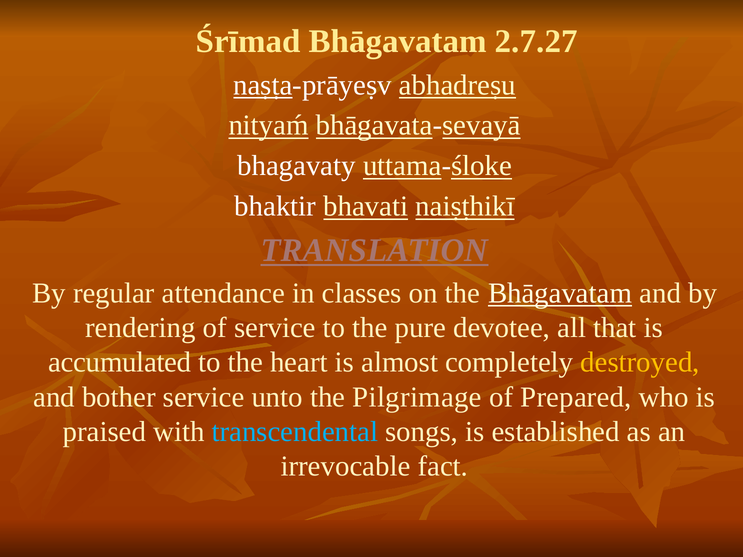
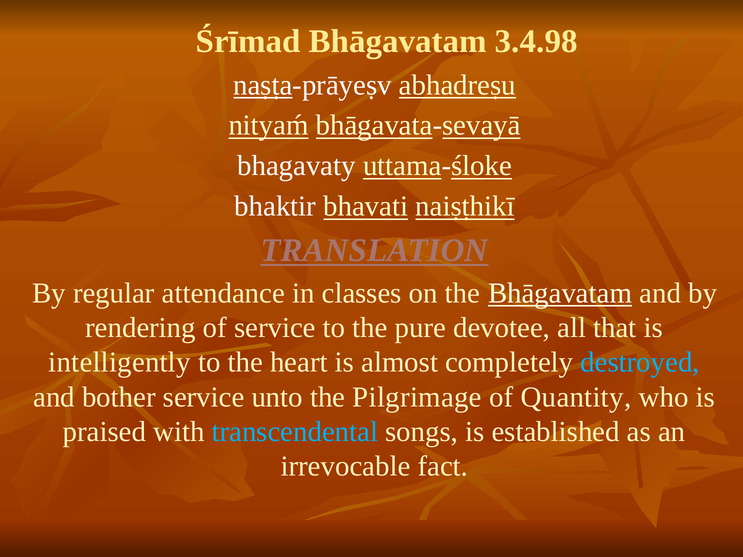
2.7.27: 2.7.27 -> 3.4.98
accumulated: accumulated -> intelligently
destroyed colour: yellow -> light blue
Prepared: Prepared -> Quantity
